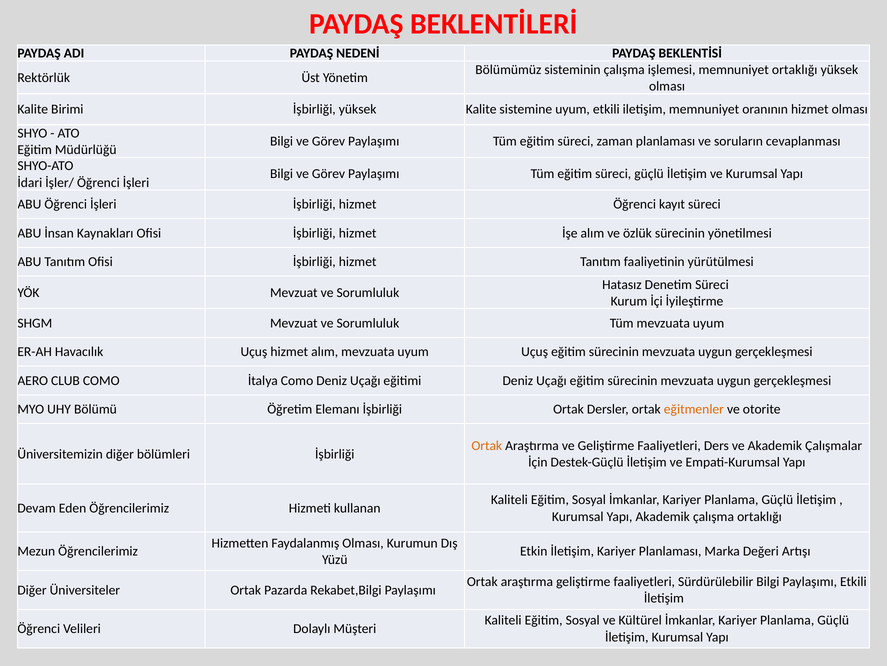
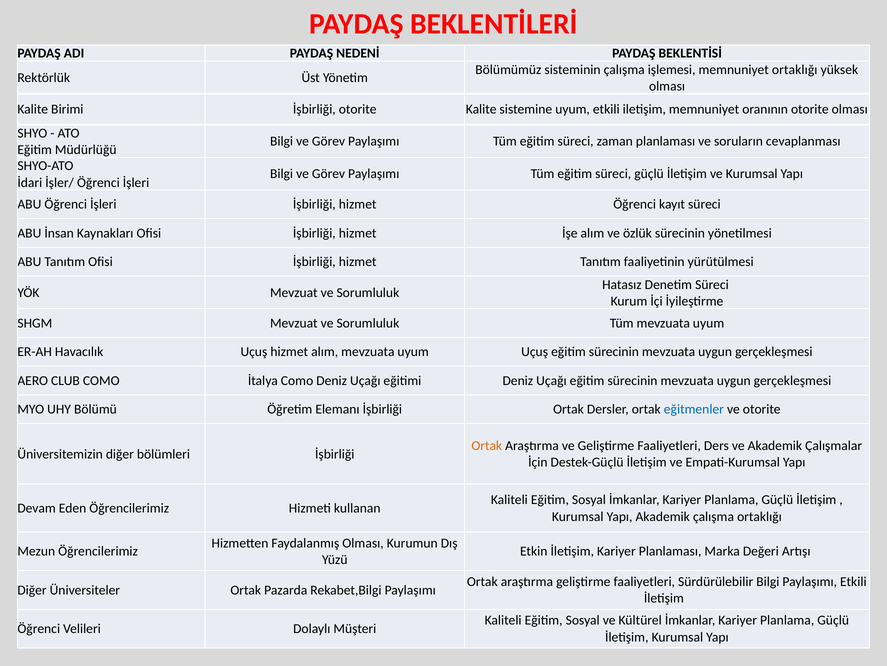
İşbirliği yüksek: yüksek -> otorite
oranının hizmet: hizmet -> otorite
eğitmenler colour: orange -> blue
